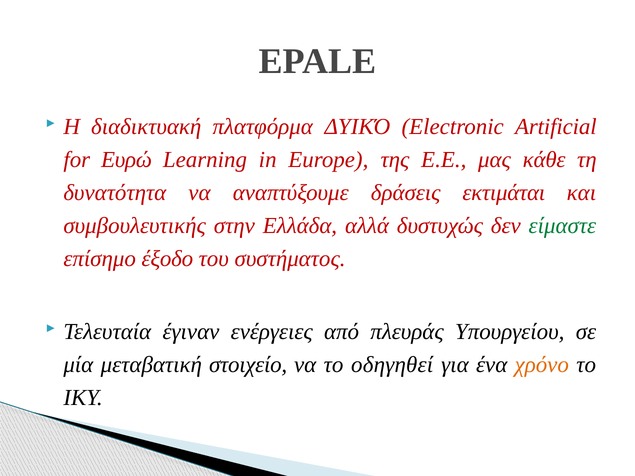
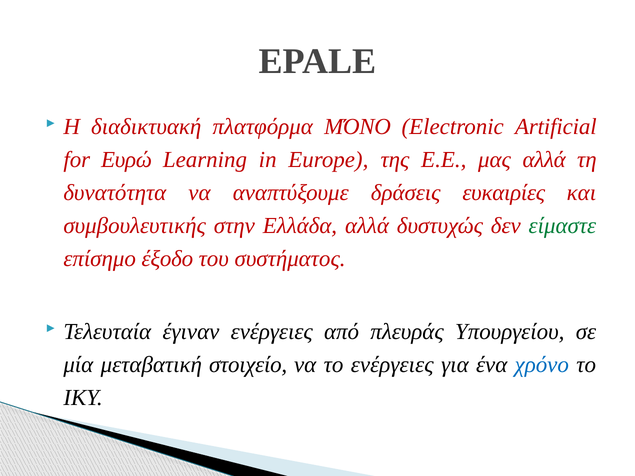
ΔΥΙΚΌ: ΔΥΙΚΌ -> ΜΌΝΟ
μας κάθε: κάθε -> αλλά
εκτιμάται: εκτιμάται -> ευκαιρίες
το οδηγηθεί: οδηγηθεί -> ενέργειες
χρόνο colour: orange -> blue
